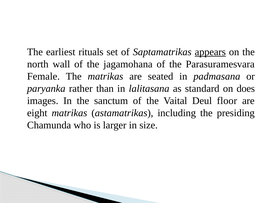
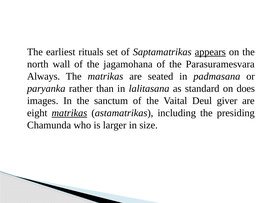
Female: Female -> Always
floor: floor -> giver
matrikas at (69, 113) underline: none -> present
